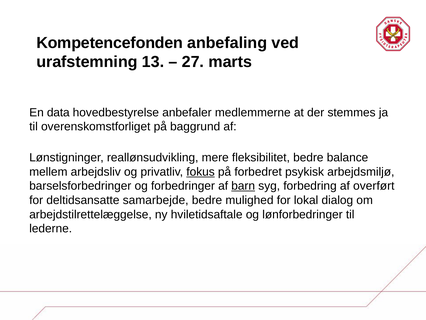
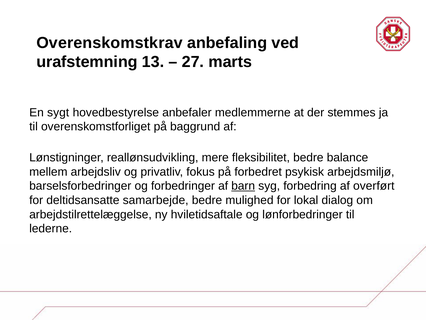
Kompetencefonden: Kompetencefonden -> Overenskomstkrav
data: data -> sygt
fokus underline: present -> none
